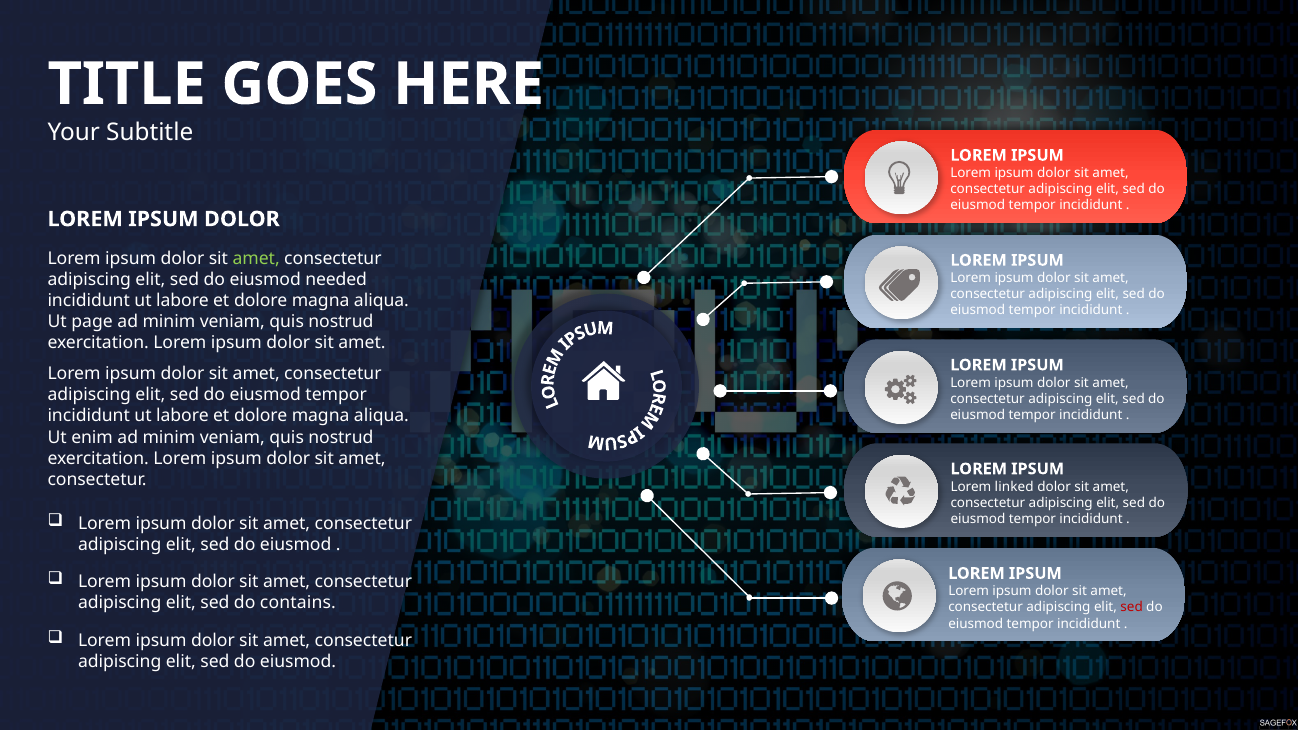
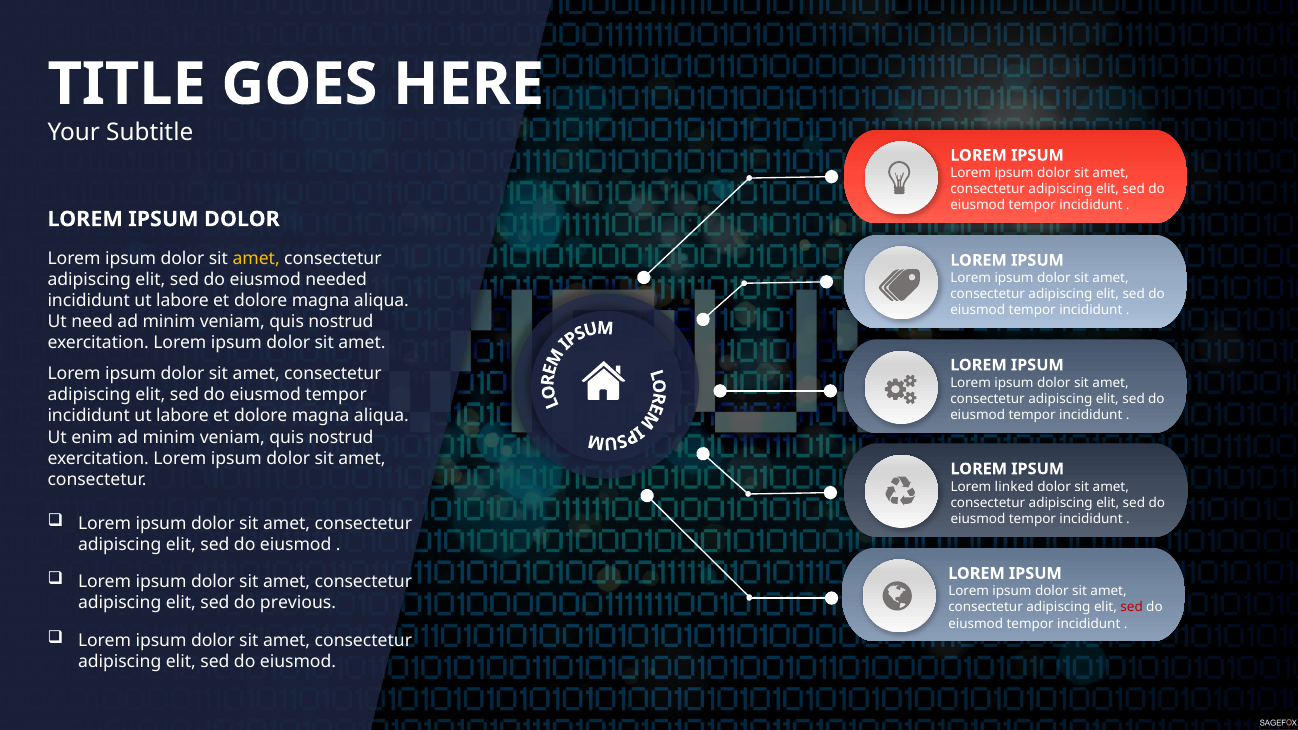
amet at (256, 259) colour: light green -> yellow
page: page -> need
contains: contains -> previous
